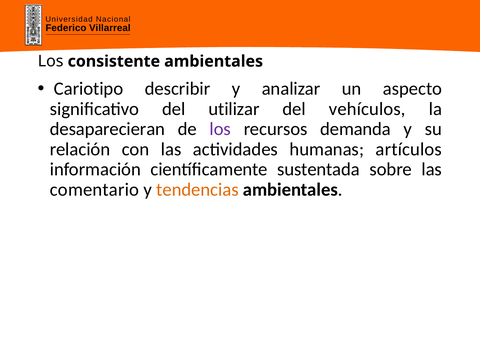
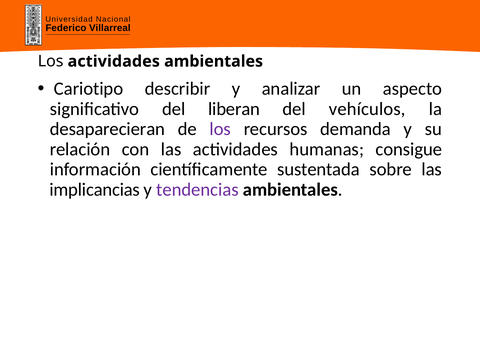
Los consistente: consistente -> actividades
utilizar: utilizar -> liberan
artículos: artículos -> consigue
comentario: comentario -> implicancias
tendencias colour: orange -> purple
